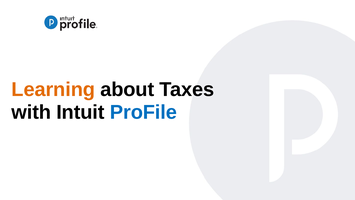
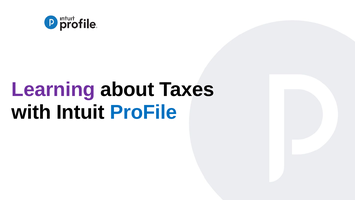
Learning colour: orange -> purple
